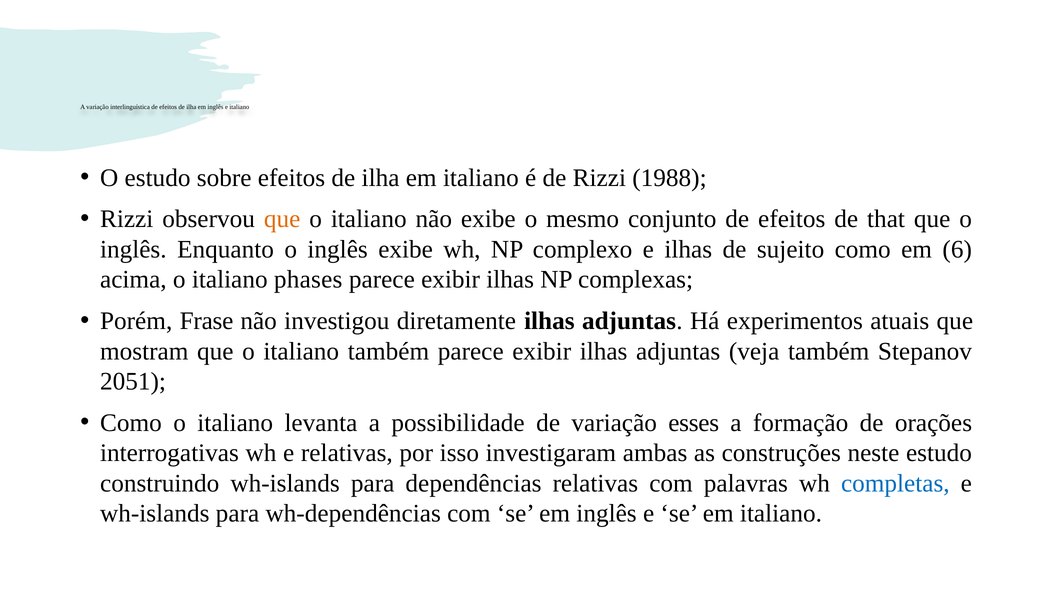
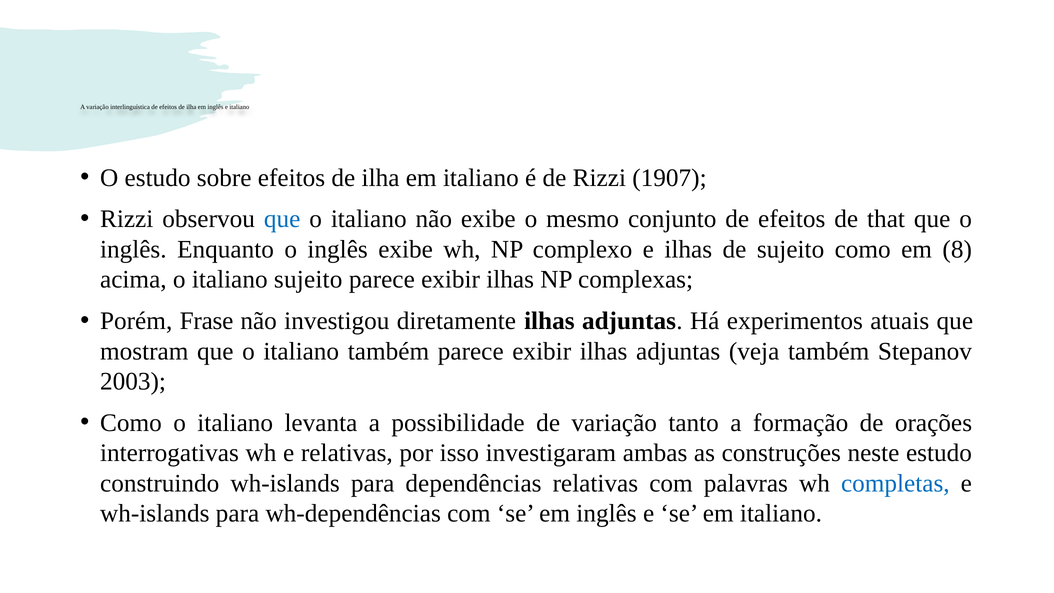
1988: 1988 -> 1907
que at (282, 219) colour: orange -> blue
6: 6 -> 8
italiano phases: phases -> sujeito
2051: 2051 -> 2003
esses: esses -> tanto
